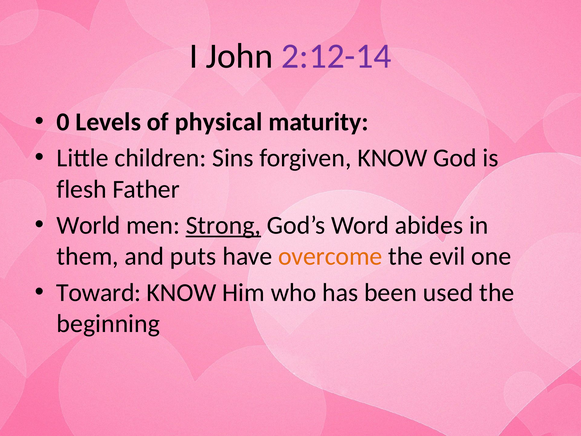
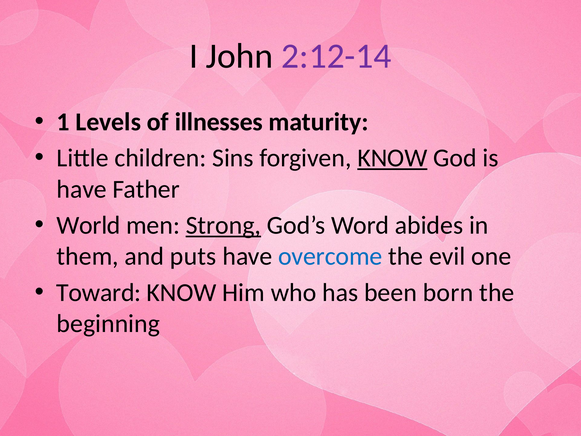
0: 0 -> 1
physical: physical -> illnesses
KNOW at (392, 158) underline: none -> present
flesh at (82, 189): flesh -> have
overcome colour: orange -> blue
used: used -> born
